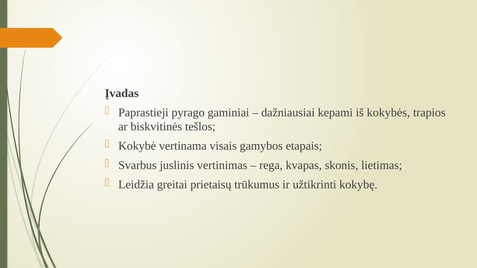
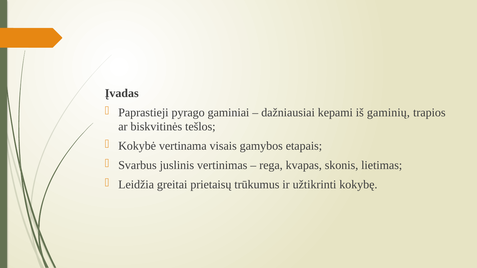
kokybės: kokybės -> gaminių
